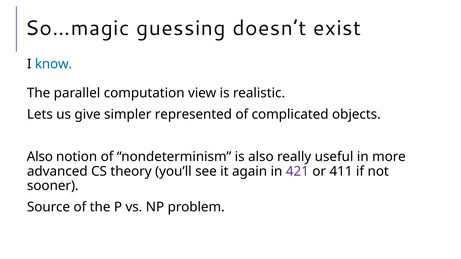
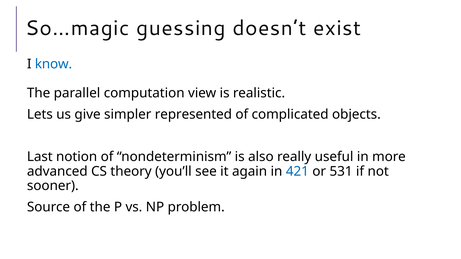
Also at (40, 157): Also -> Last
421 colour: purple -> blue
411: 411 -> 531
